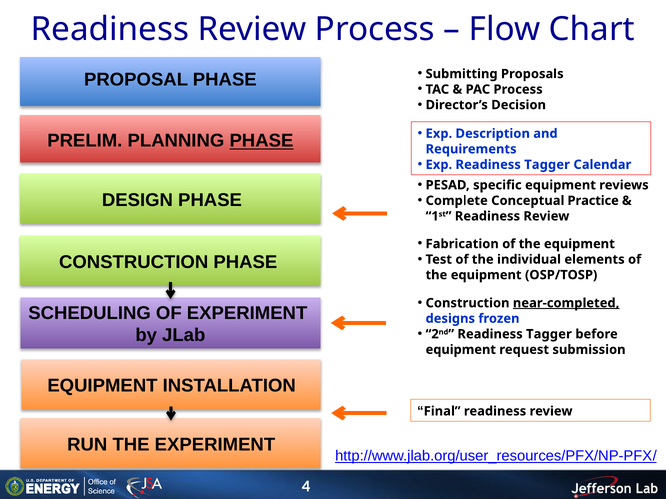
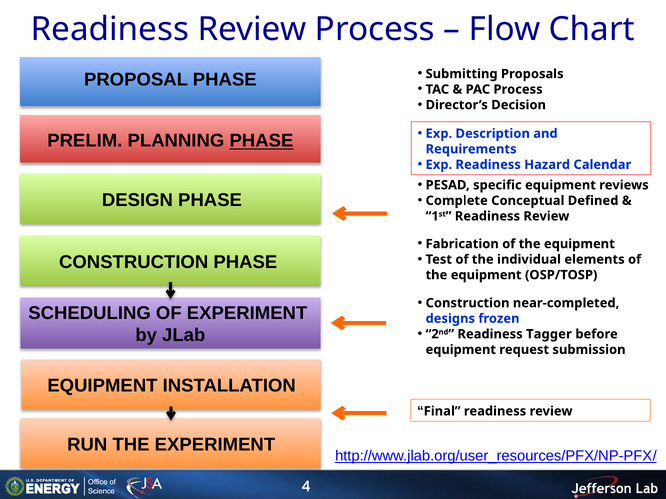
Exp Readiness Tagger: Tagger -> Hazard
Practice: Practice -> Defined
near-completed underline: present -> none
